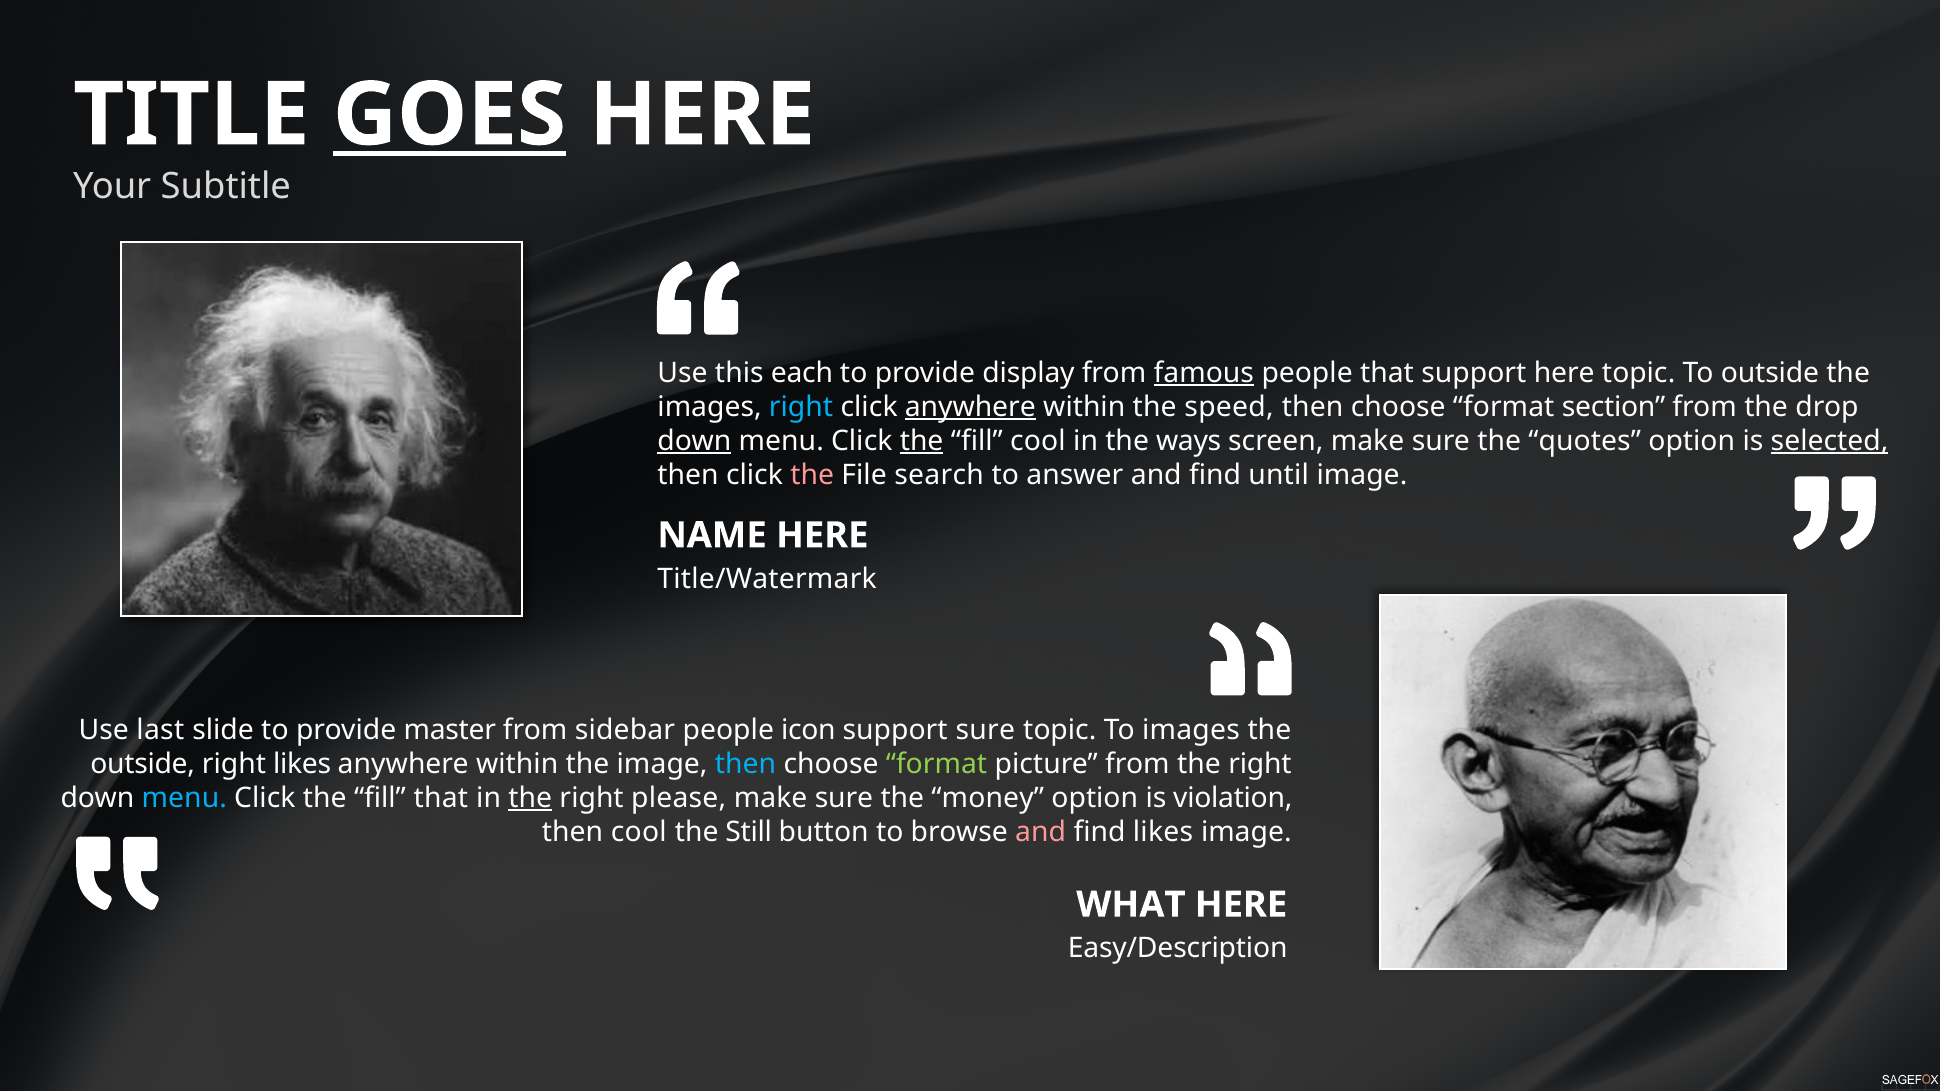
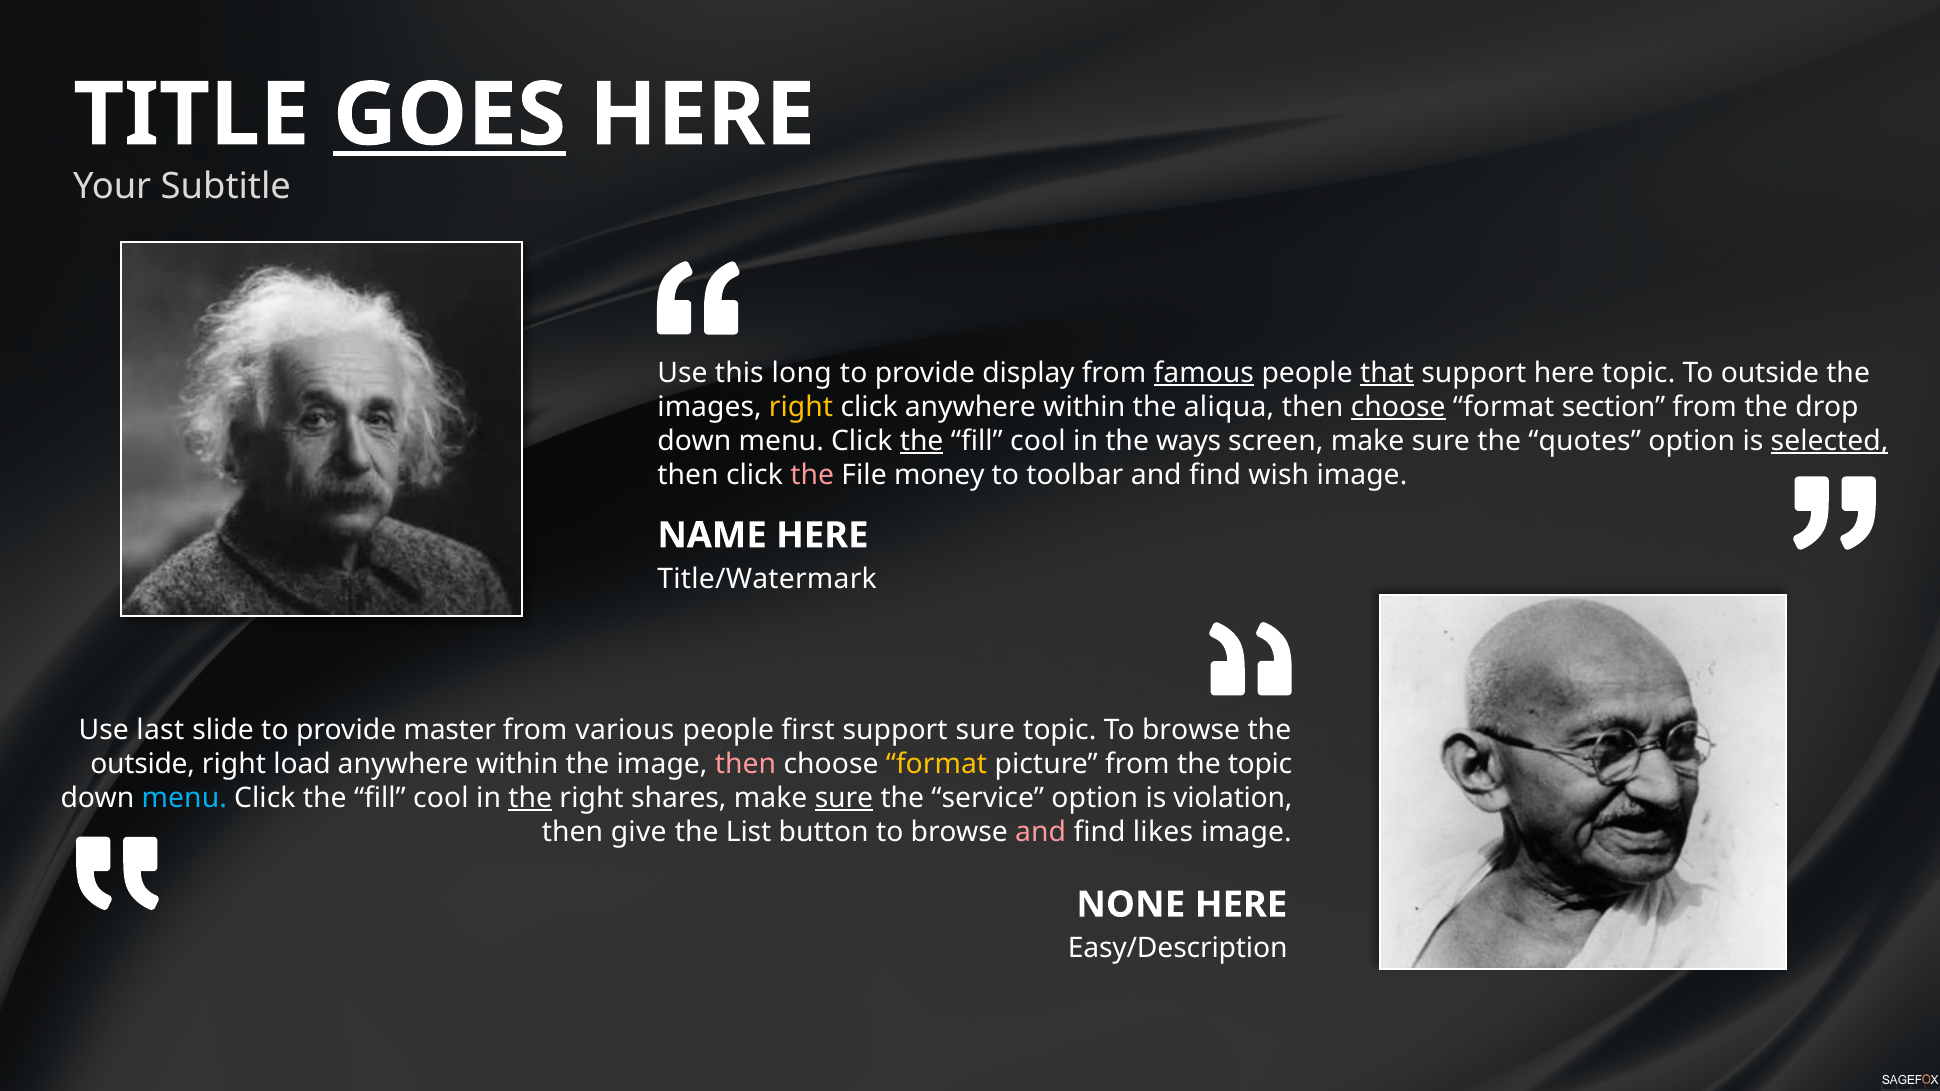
each: each -> long
that at (1387, 373) underline: none -> present
right at (801, 407) colour: light blue -> yellow
anywhere at (970, 407) underline: present -> none
speed: speed -> aliqua
choose at (1398, 407) underline: none -> present
down at (694, 441) underline: present -> none
search: search -> money
answer: answer -> toolbar
until: until -> wish
sidebar: sidebar -> various
icon: icon -> first
topic To images: images -> browse
right likes: likes -> load
then at (745, 764) colour: light blue -> pink
format at (936, 764) colour: light green -> yellow
from the right: right -> topic
that at (441, 798): that -> cool
please: please -> shares
sure at (844, 798) underline: none -> present
money: money -> service
then cool: cool -> give
Still: Still -> List
WHAT: WHAT -> NONE
